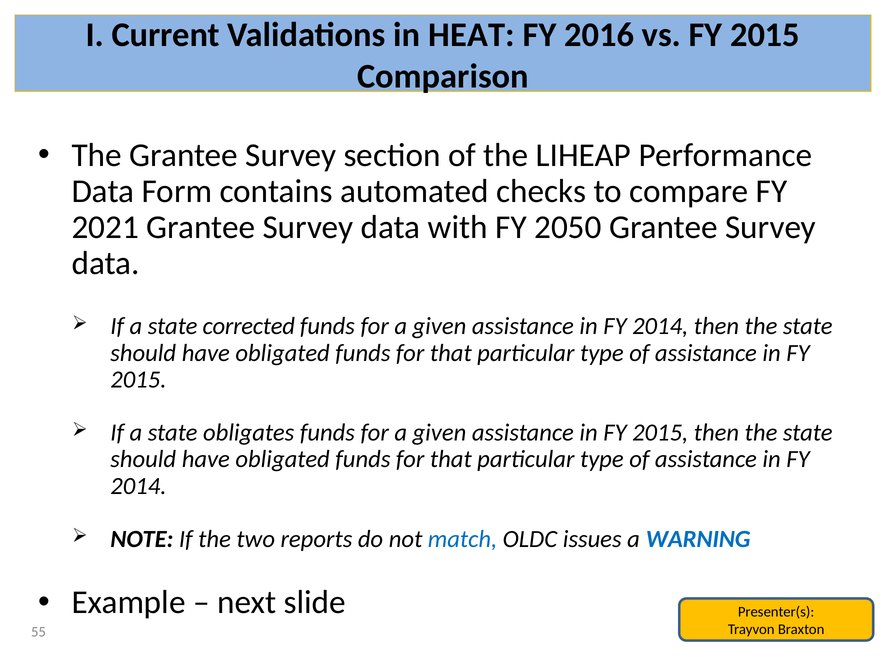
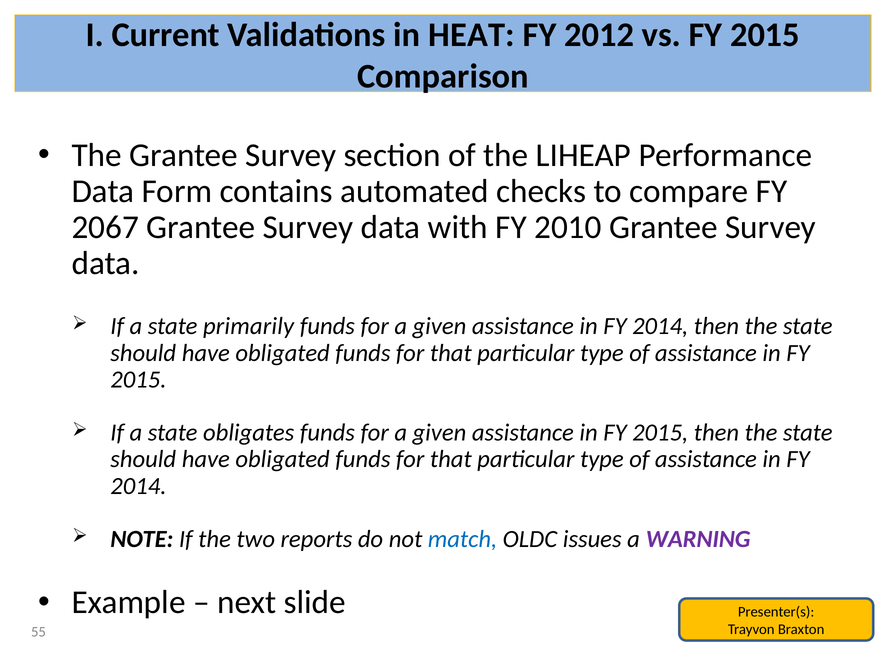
2016: 2016 -> 2012
2021: 2021 -> 2067
2050: 2050 -> 2010
corrected: corrected -> primarily
WARNING colour: blue -> purple
